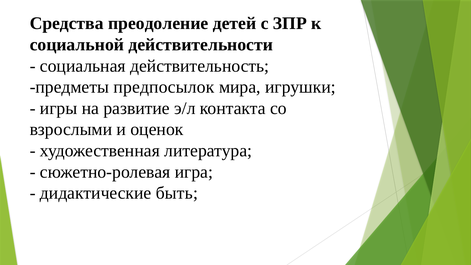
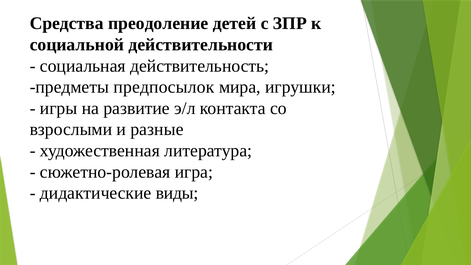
оценок: оценок -> разные
быть: быть -> виды
